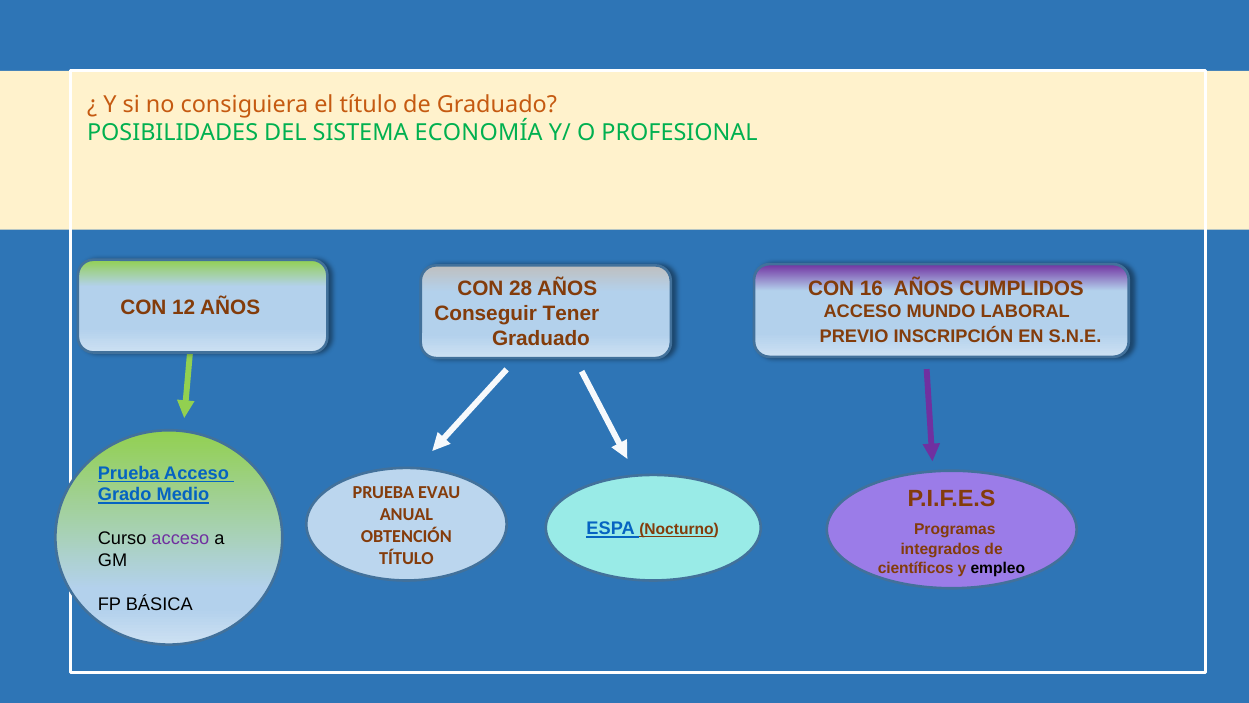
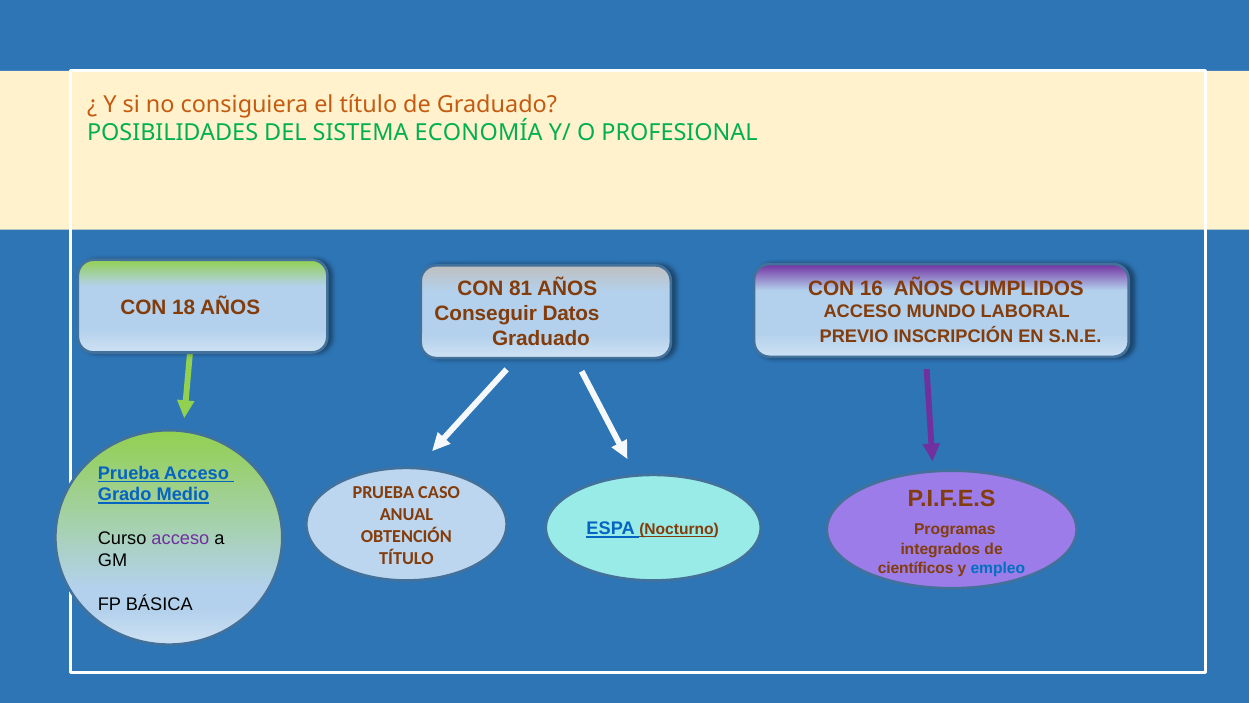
28: 28 -> 81
12: 12 -> 18
Tener: Tener -> Datos
EVAU: EVAU -> CASO
empleo colour: black -> blue
